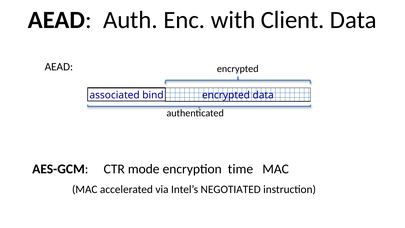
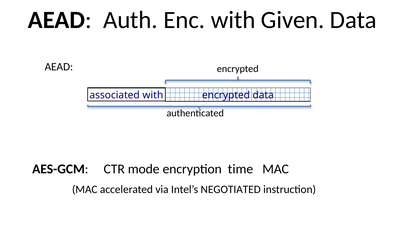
Client: Client -> Given
associated bind: bind -> with
